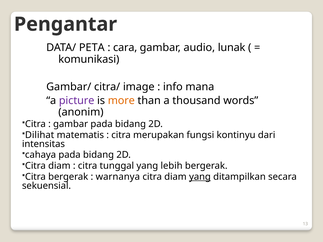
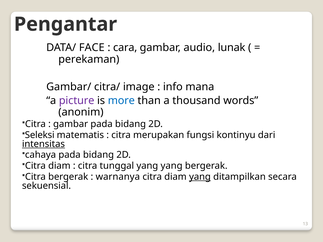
PETA: PETA -> FACE
komunikasi: komunikasi -> perekaman
more colour: orange -> blue
Dilihat: Dilihat -> Seleksi
intensitas underline: none -> present
yang lebih: lebih -> yang
